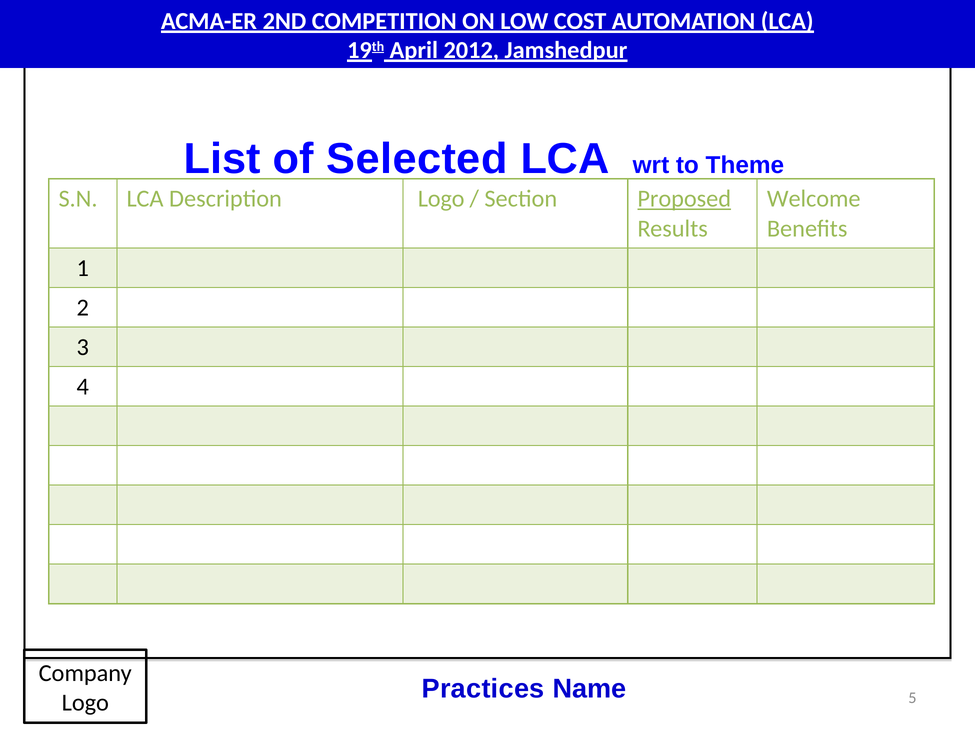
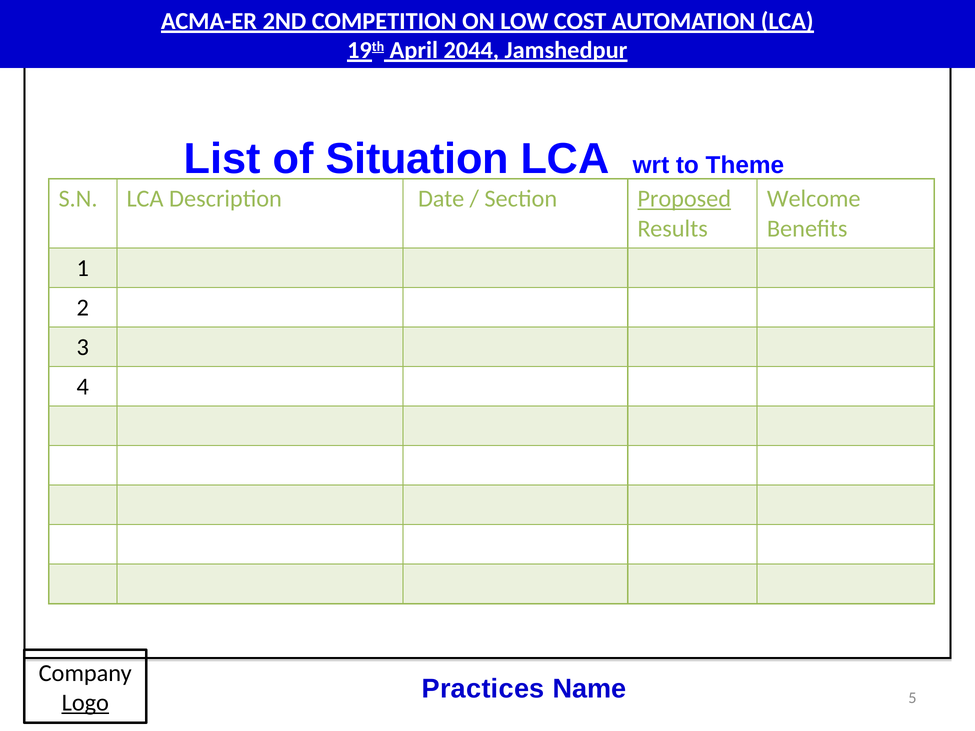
2012: 2012 -> 2044
Selected: Selected -> Situation
Description Logo: Logo -> Date
Logo at (85, 703) underline: none -> present
